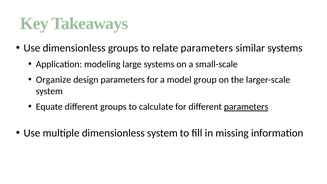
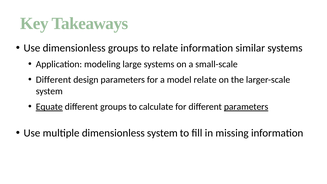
relate parameters: parameters -> information
Organize at (53, 80): Organize -> Different
model group: group -> relate
Equate underline: none -> present
